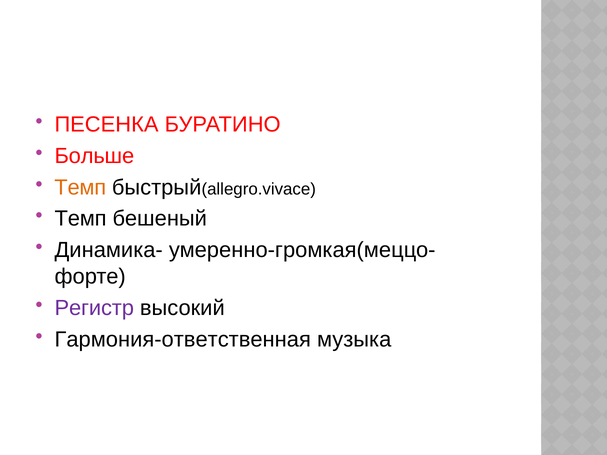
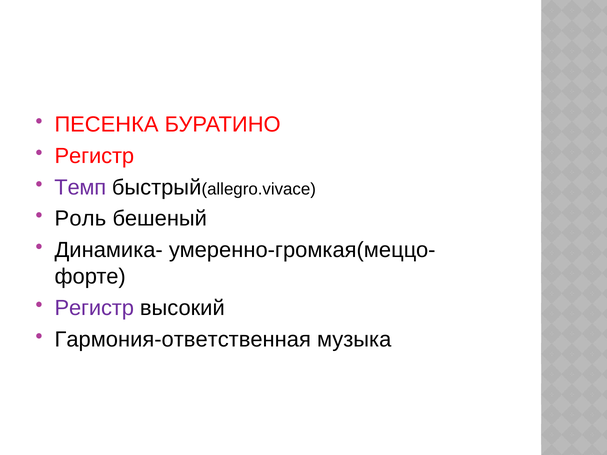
Больше at (94, 156): Больше -> Регистр
Темп at (80, 187) colour: orange -> purple
Темп at (81, 219): Темп -> Роль
